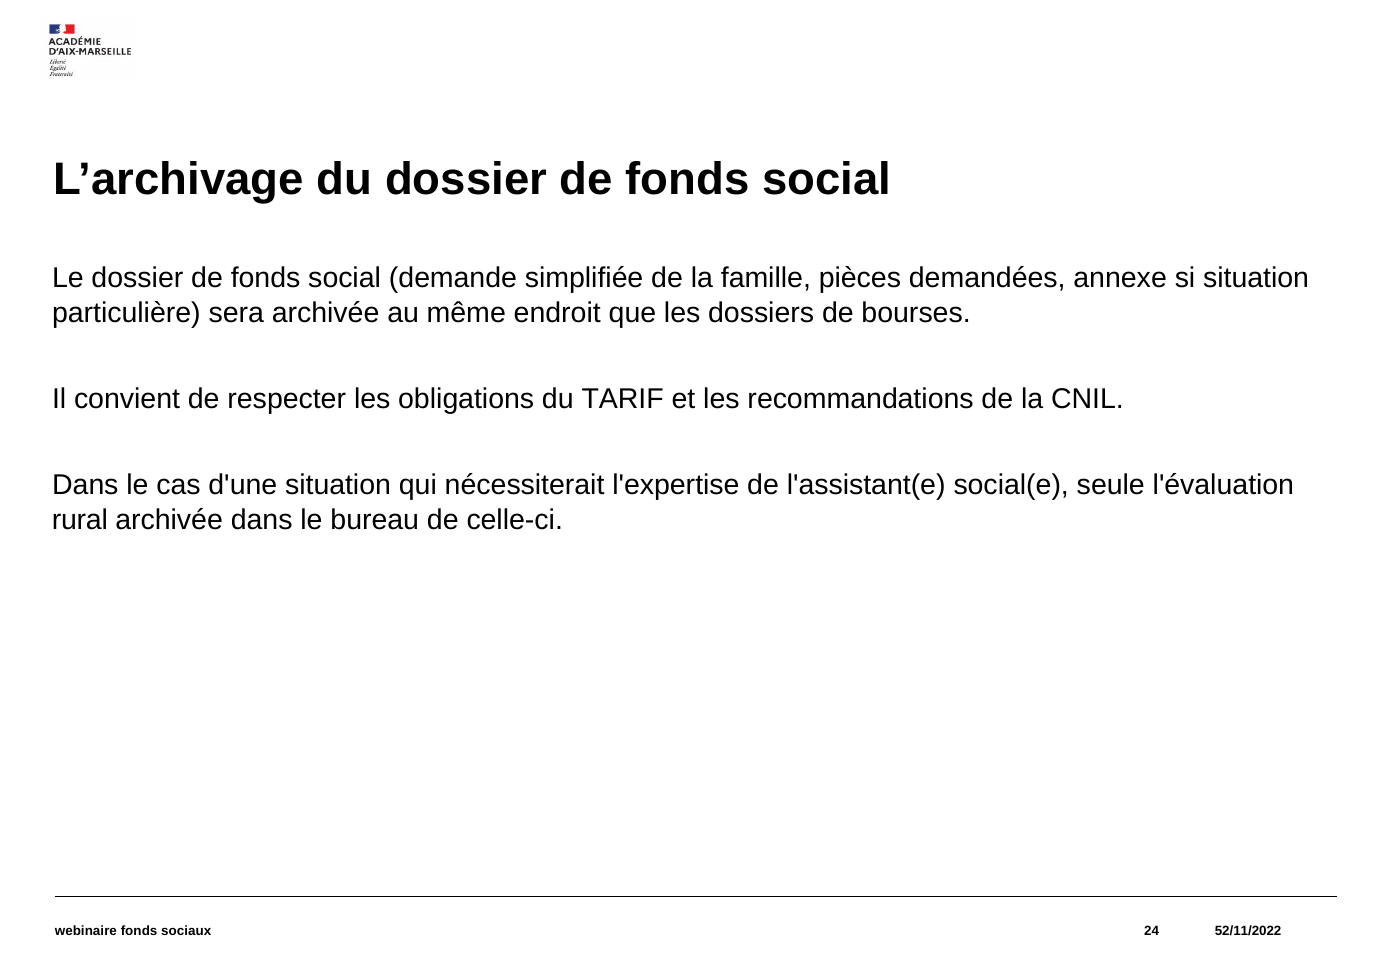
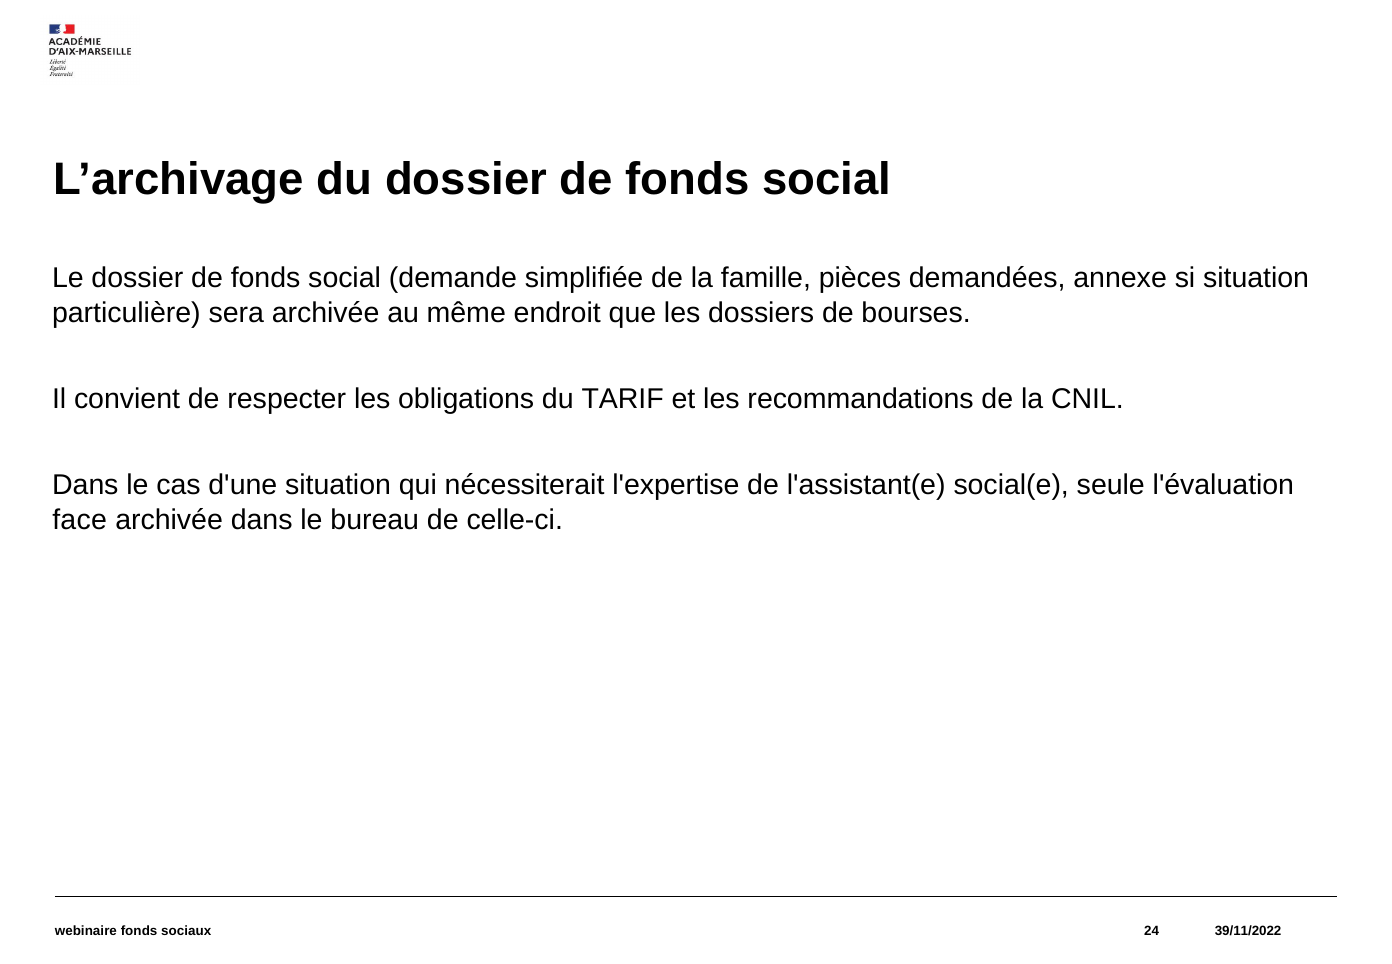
rural: rural -> face
52/11/2022: 52/11/2022 -> 39/11/2022
